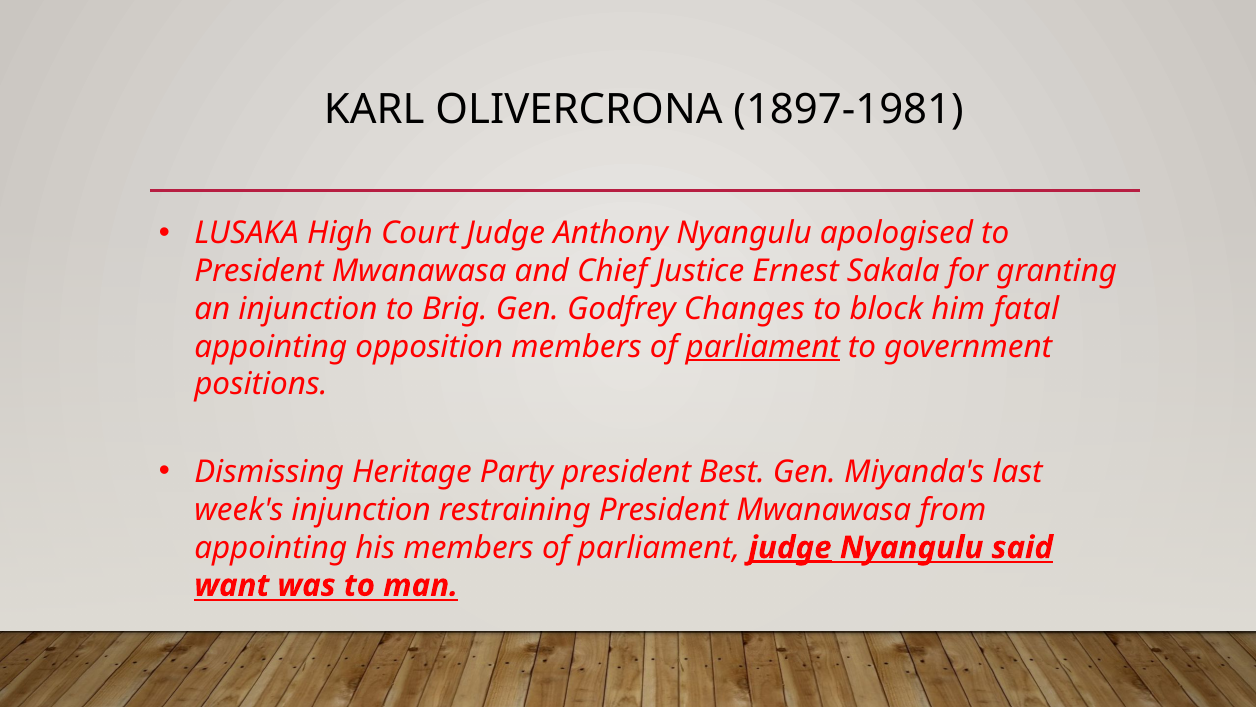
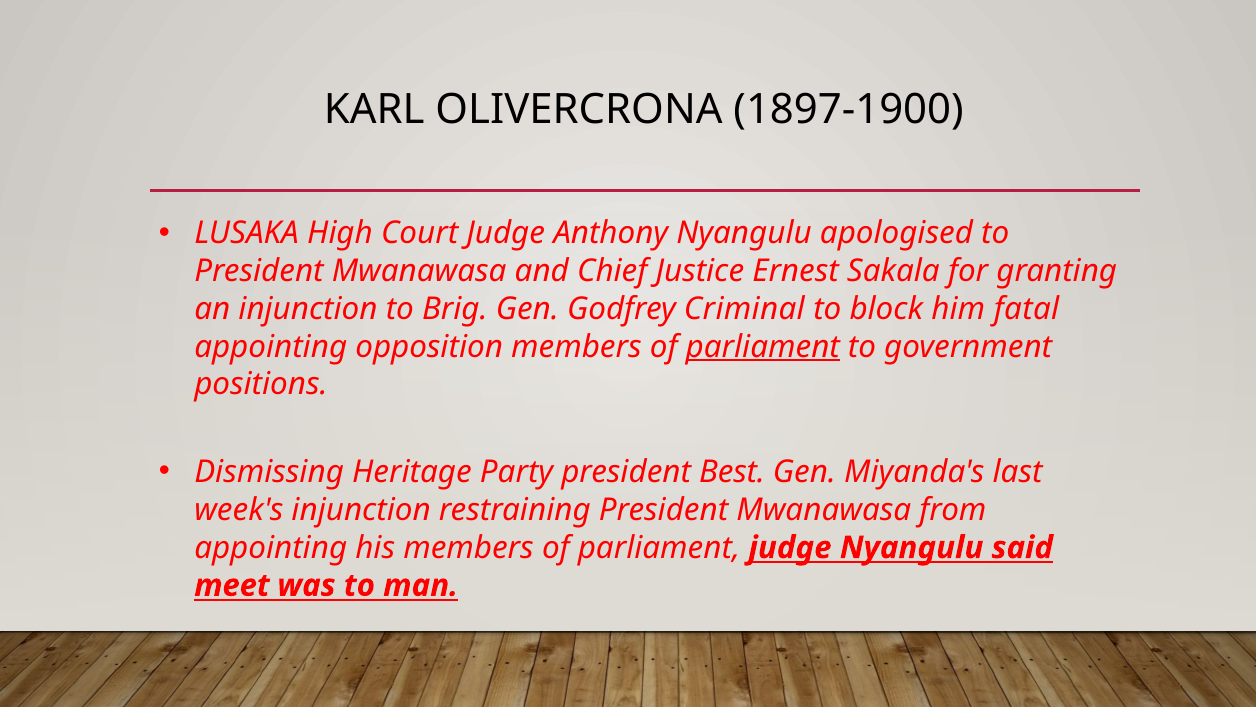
1897-1981: 1897-1981 -> 1897-1900
Changes: Changes -> Criminal
judge at (790, 547) underline: present -> none
want: want -> meet
